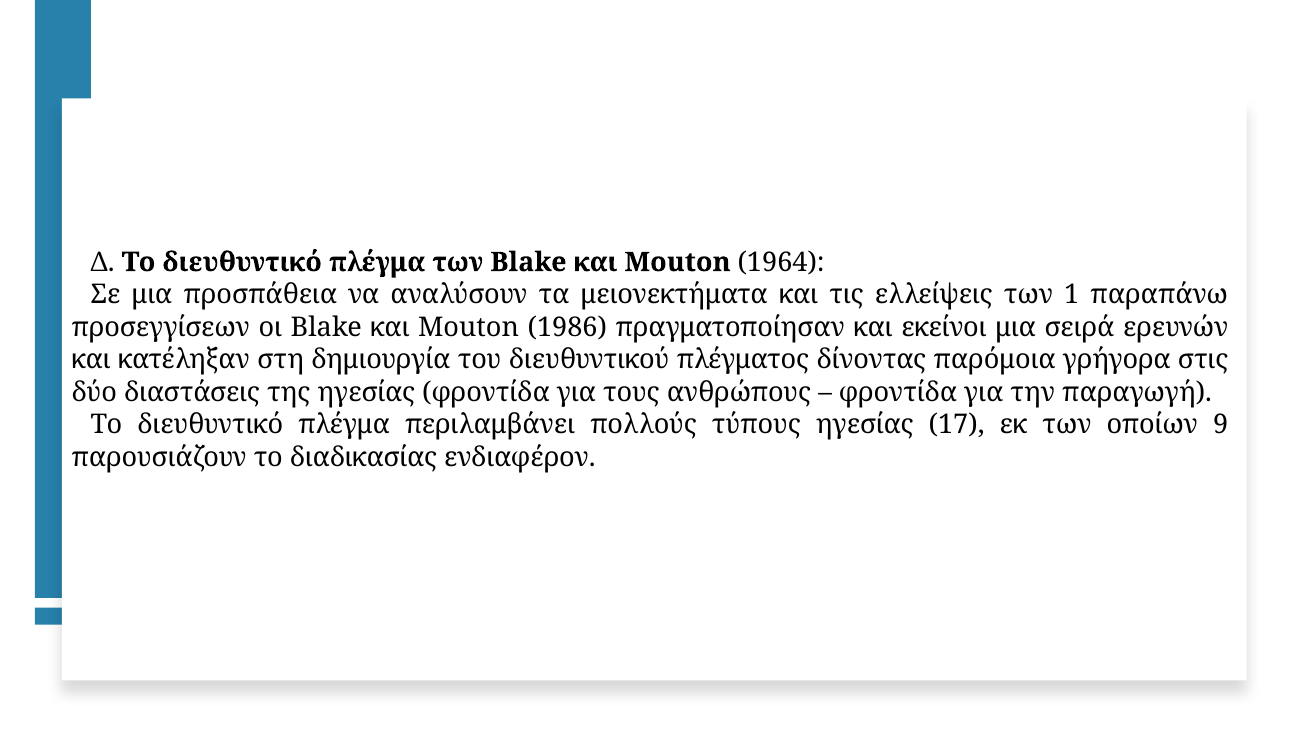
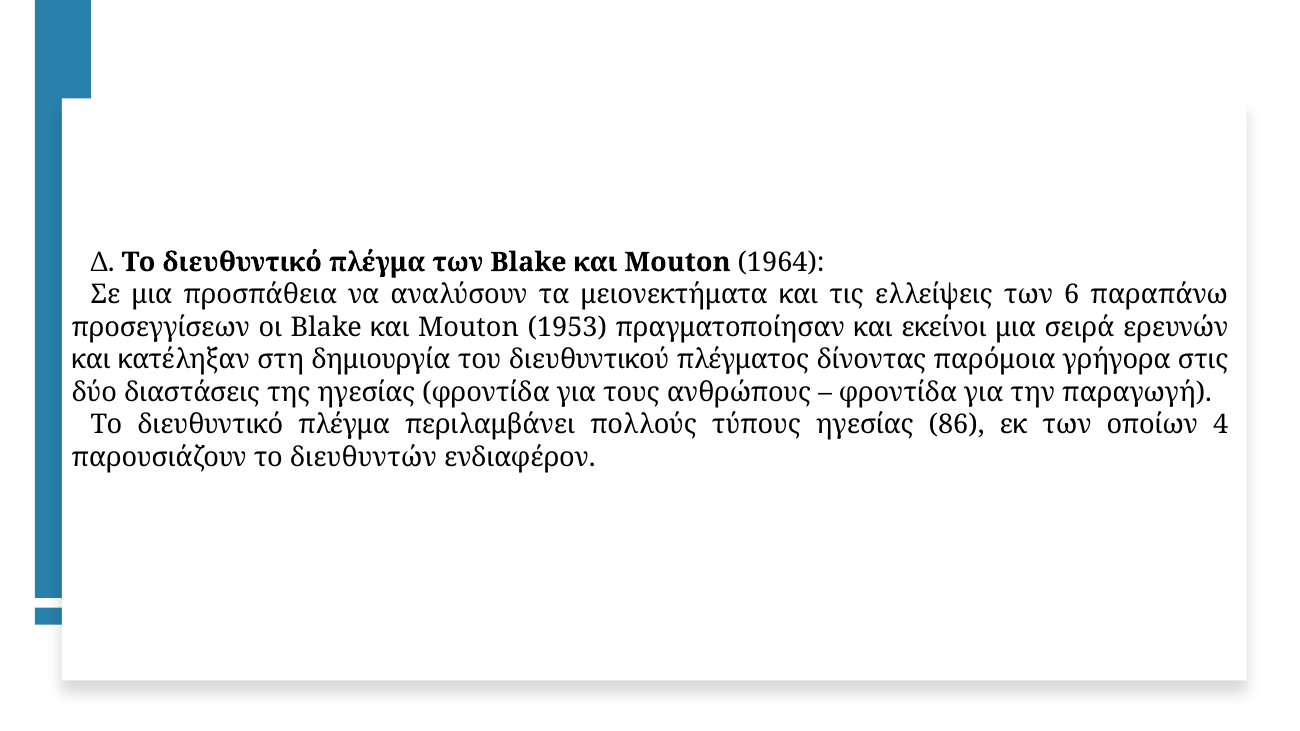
1: 1 -> 6
1986: 1986 -> 1953
17: 17 -> 86
9: 9 -> 4
διαδικασίας: διαδικασίας -> διευθυντών
